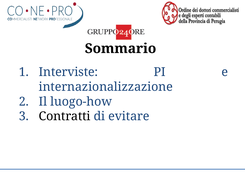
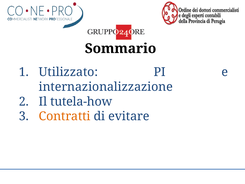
Interviste: Interviste -> Utilizzato
luogo-how: luogo-how -> tutela-how
Contratti colour: black -> orange
